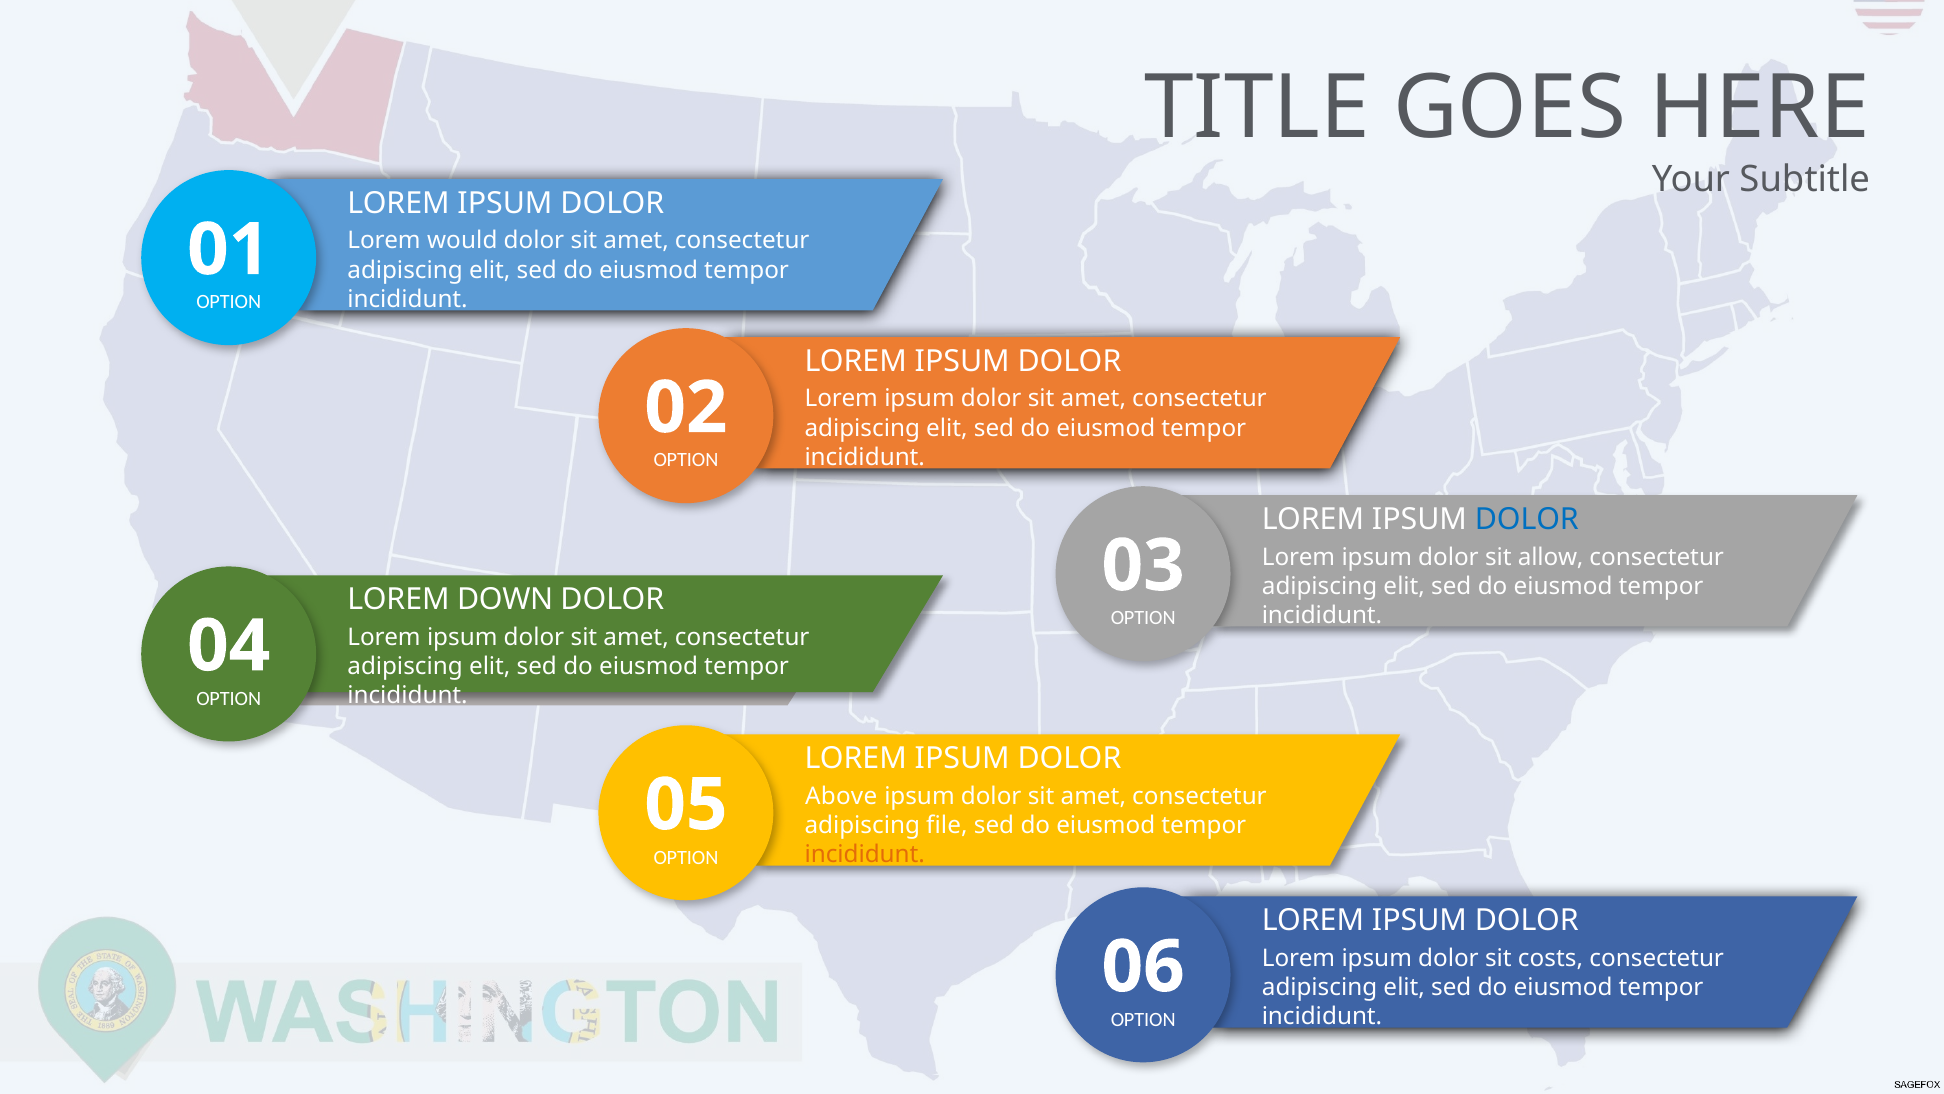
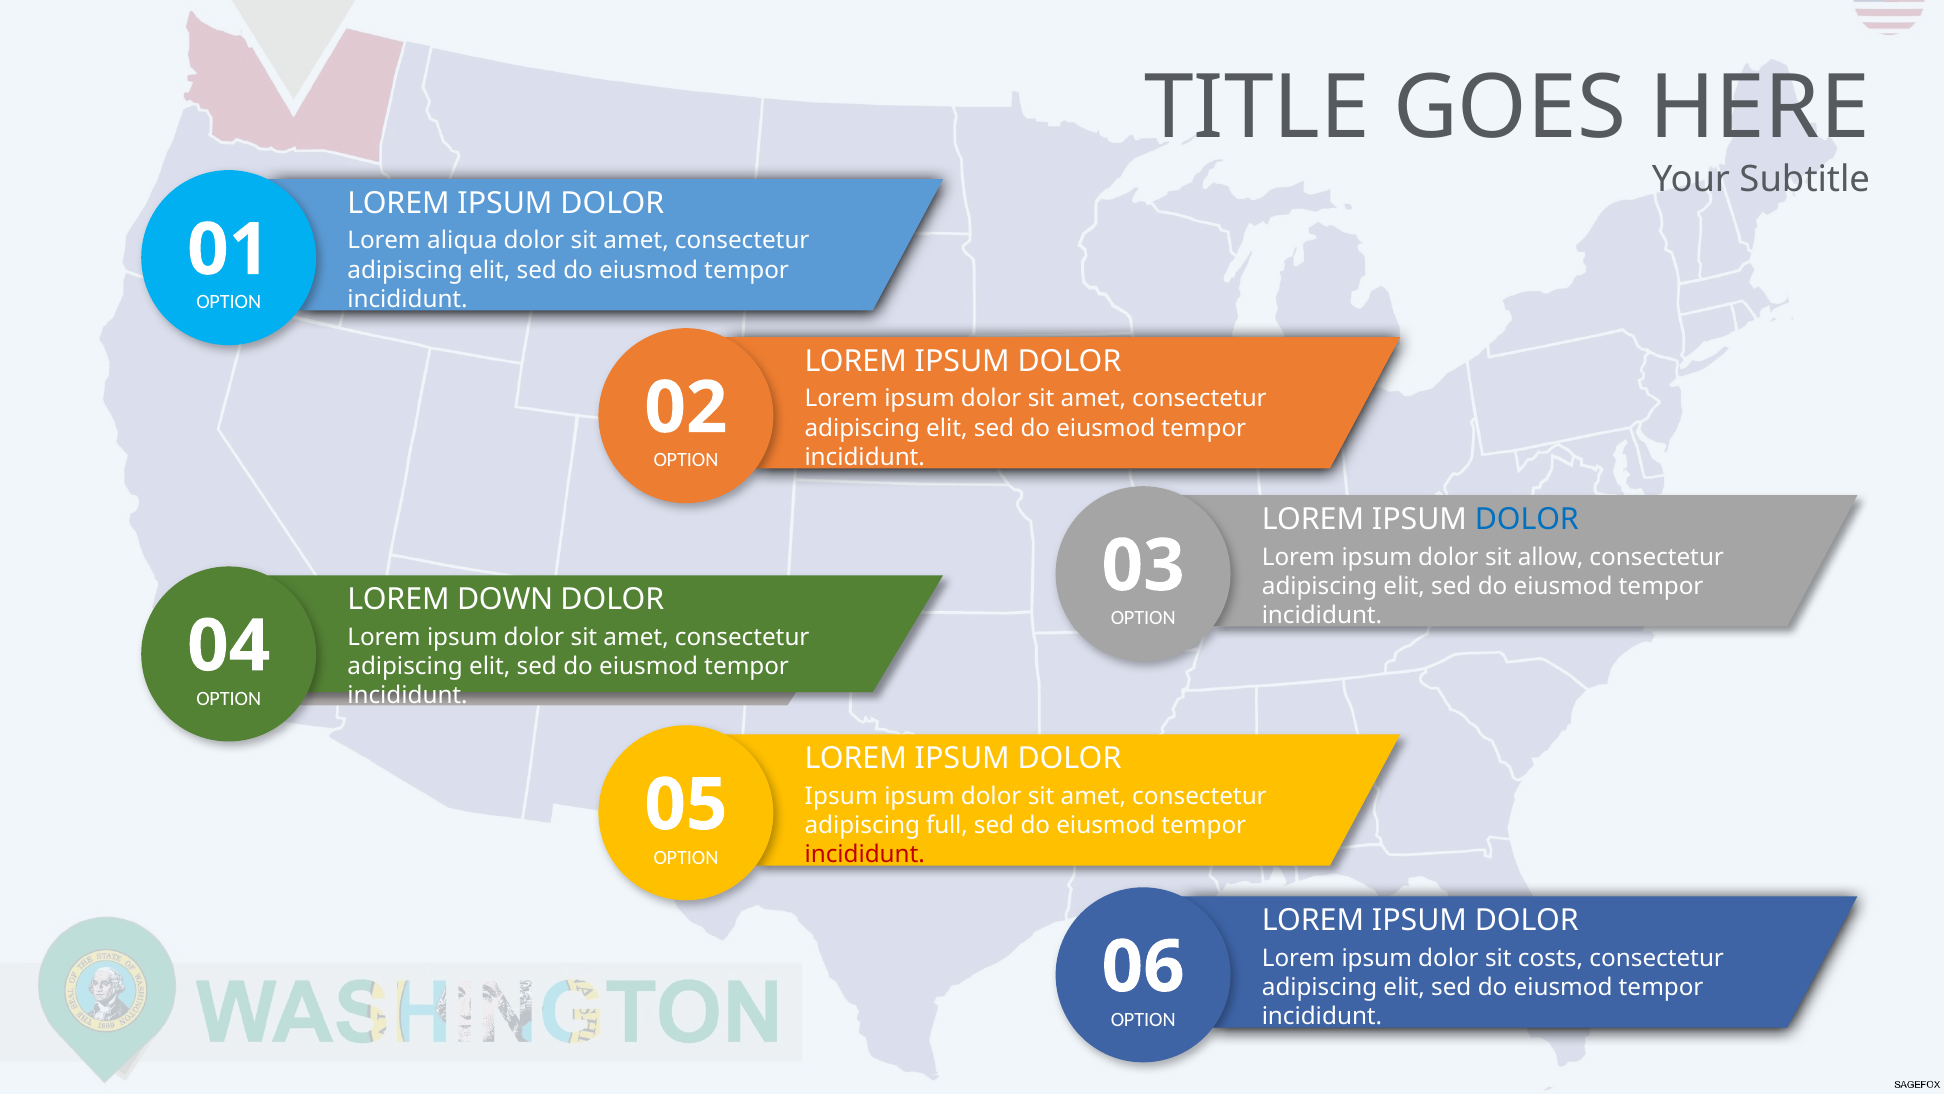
would: would -> aliqua
Above at (841, 796): Above -> Ipsum
file: file -> full
incididunt at (865, 854) colour: orange -> red
